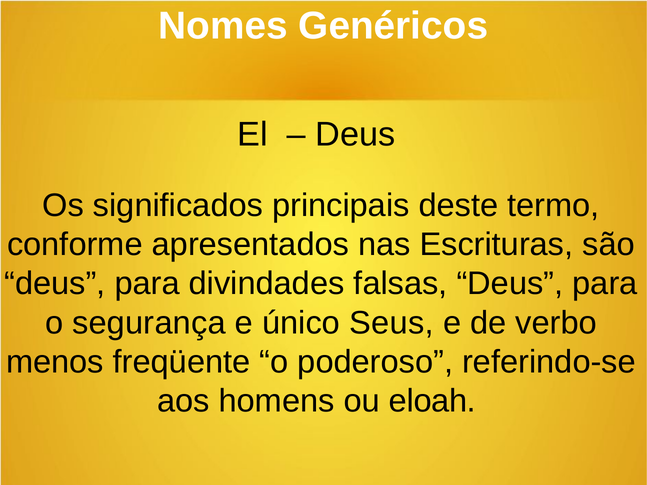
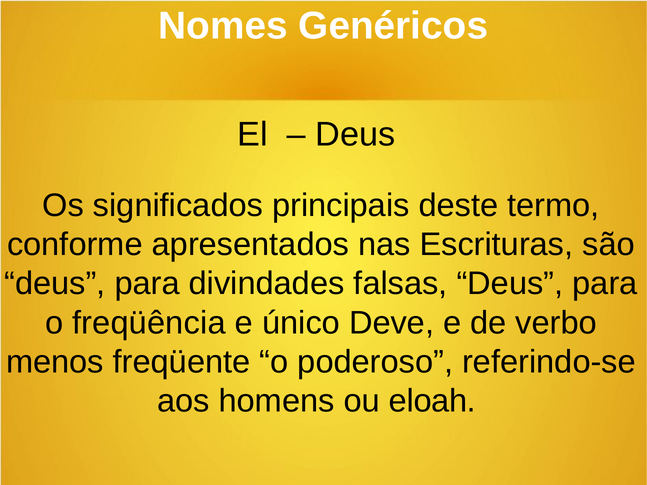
segurança: segurança -> freqüência
Seus: Seus -> Deve
